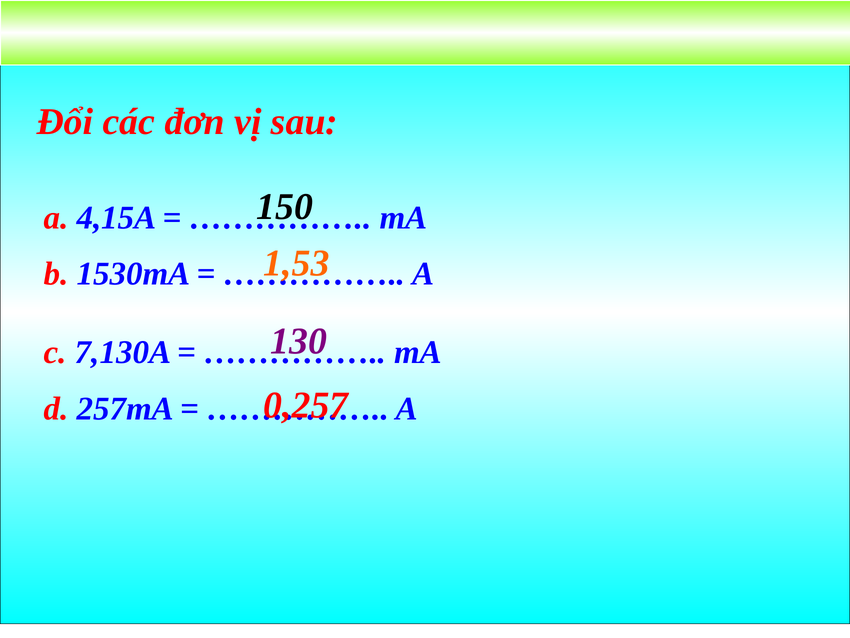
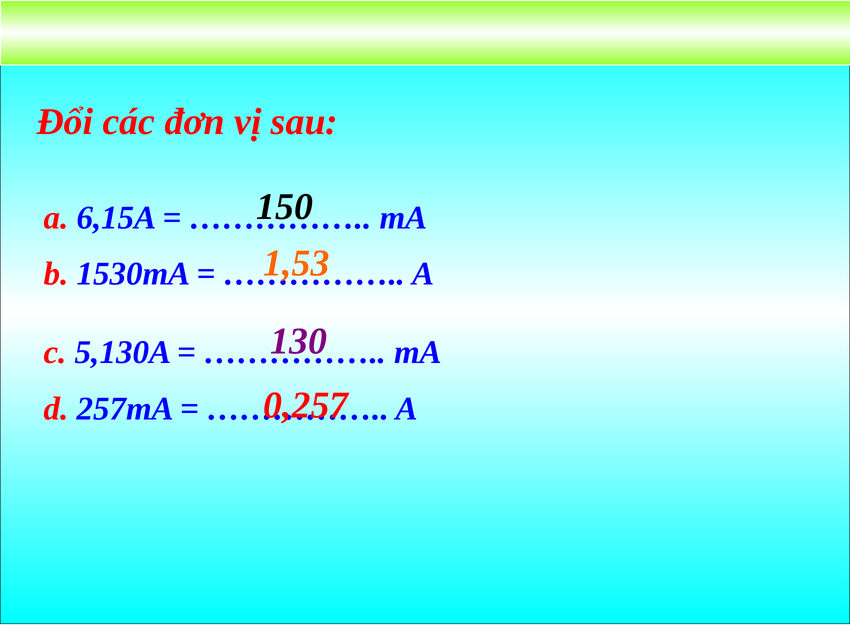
4,15A: 4,15A -> 6,15A
7,130A: 7,130A -> 5,130A
